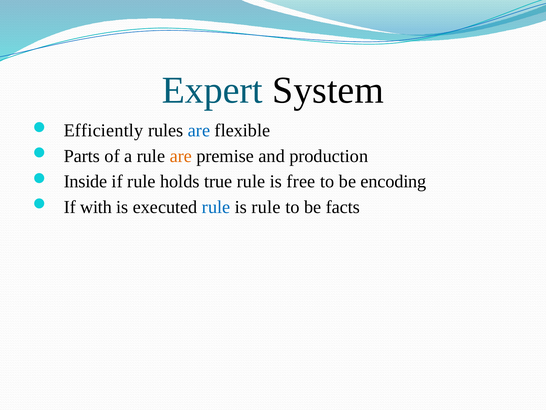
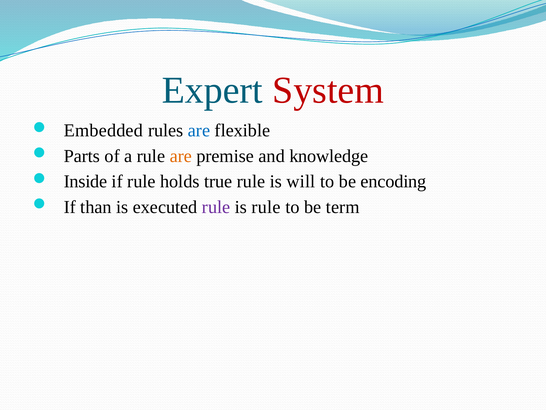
System colour: black -> red
Efficiently: Efficiently -> Embedded
production: production -> knowledge
free: free -> will
with: with -> than
rule at (216, 207) colour: blue -> purple
facts: facts -> term
